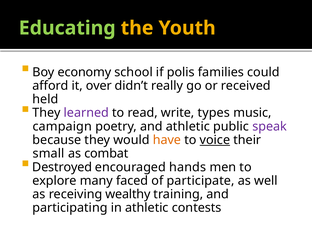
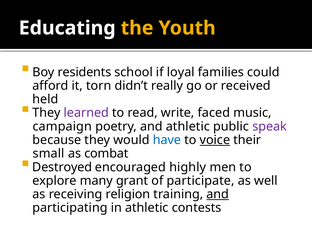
Educating colour: light green -> white
economy: economy -> residents
polis: polis -> loyal
over: over -> torn
types: types -> faced
have colour: orange -> blue
hands: hands -> highly
faced: faced -> grant
wealthy: wealthy -> religion
and at (218, 194) underline: none -> present
